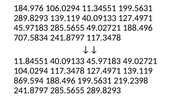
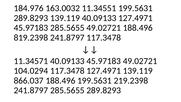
106.0294: 106.0294 -> 163.0032
707.5834: 707.5834 -> 819.2398
11.84551: 11.84551 -> 11.34571
869.594: 869.594 -> 866.037
